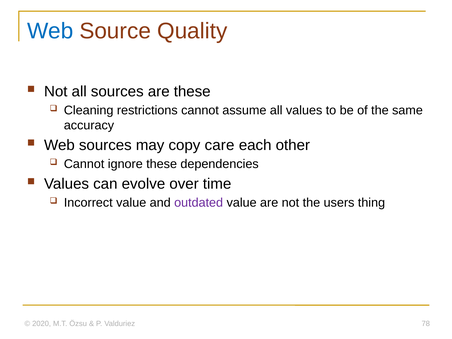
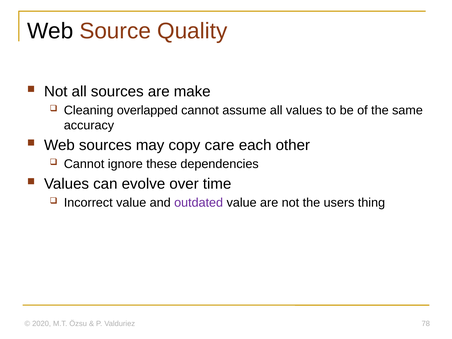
Web at (50, 31) colour: blue -> black
are these: these -> make
restrictions: restrictions -> overlapped
